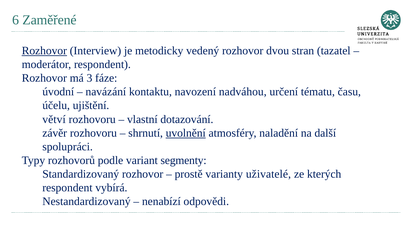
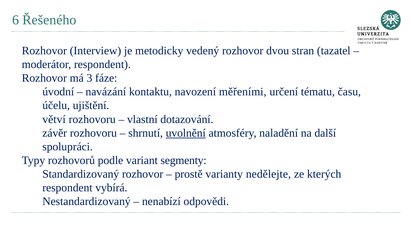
Zaměřené: Zaměřené -> Řešeného
Rozhovor at (44, 51) underline: present -> none
nadváhou: nadváhou -> měřeními
uživatelé: uživatelé -> nedělejte
